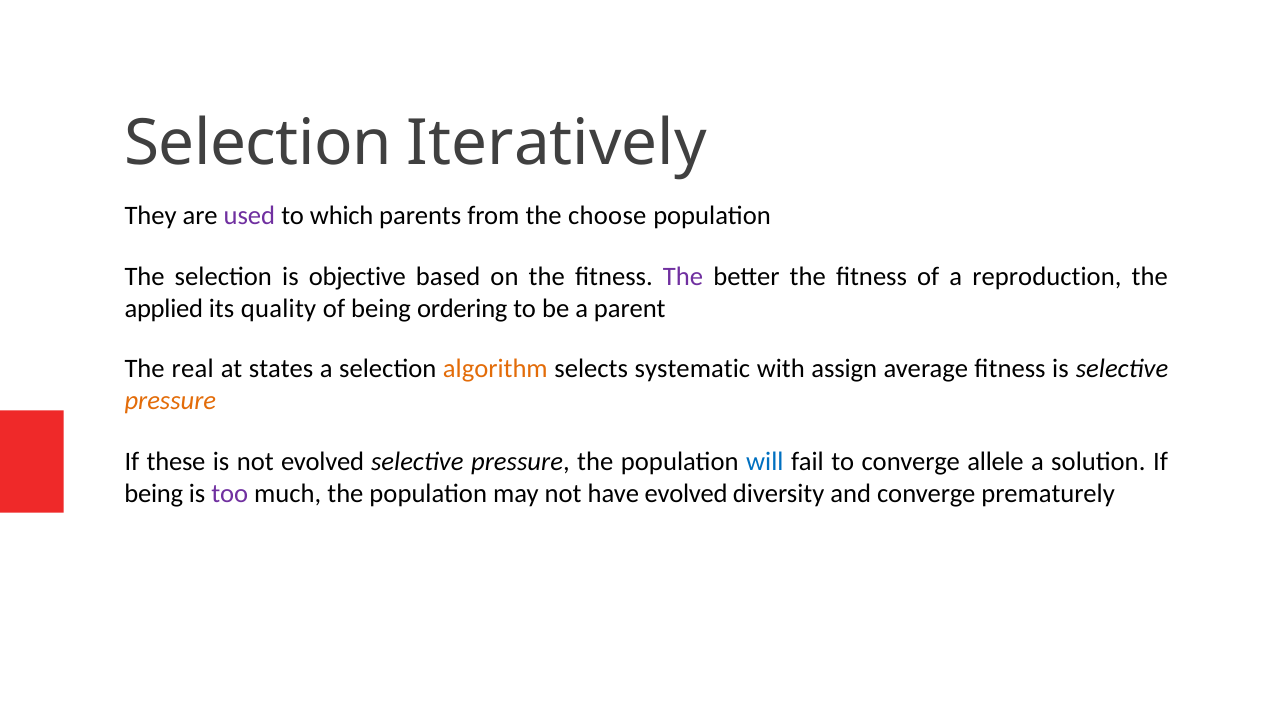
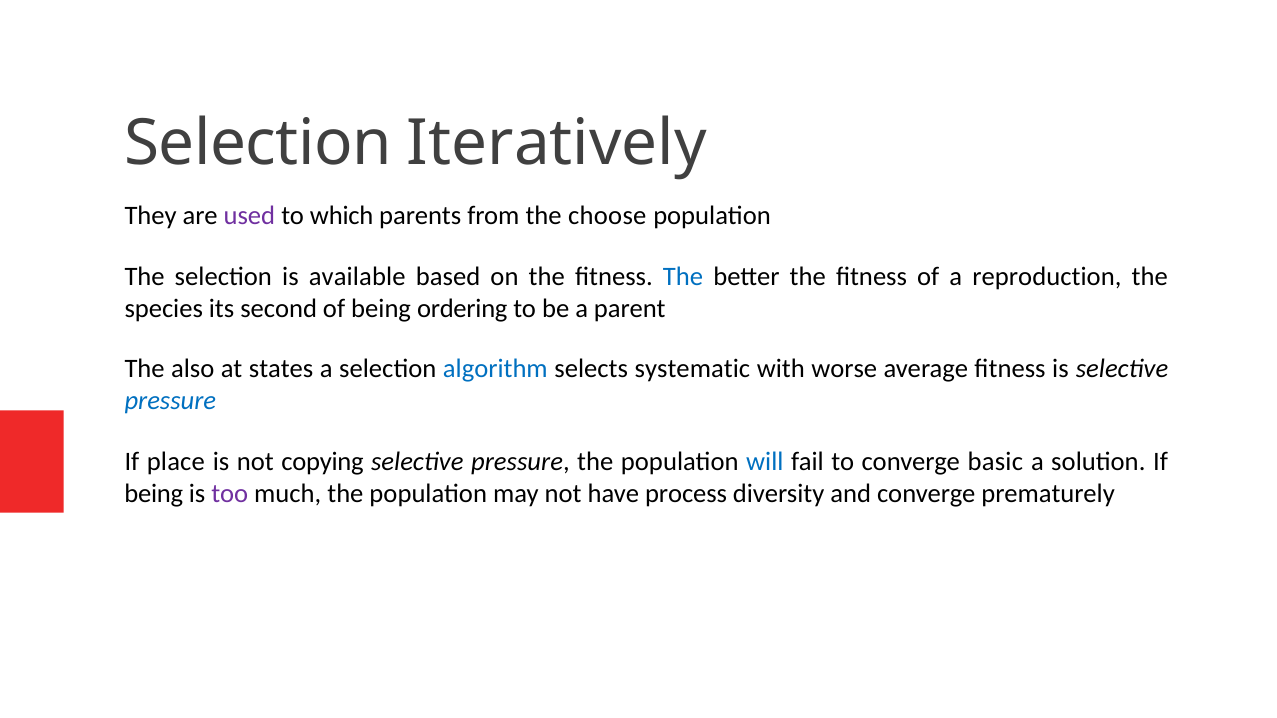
objective: objective -> available
The at (683, 277) colour: purple -> blue
applied: applied -> species
quality: quality -> second
real: real -> also
algorithm at (495, 369) colour: orange -> blue
assign: assign -> worse
pressure at (170, 401) colour: orange -> blue
these: these -> place
not evolved: evolved -> copying
allele: allele -> basic
have evolved: evolved -> process
